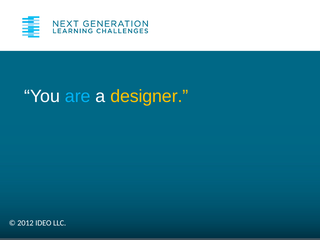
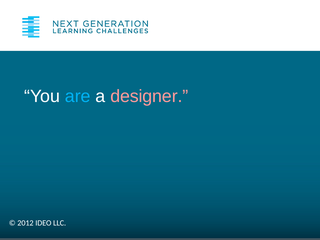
designer colour: yellow -> pink
